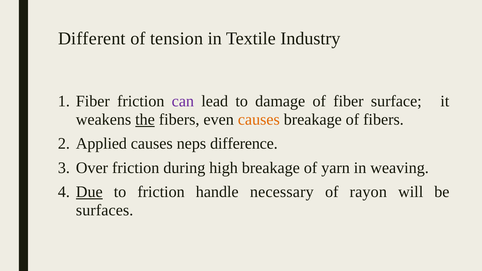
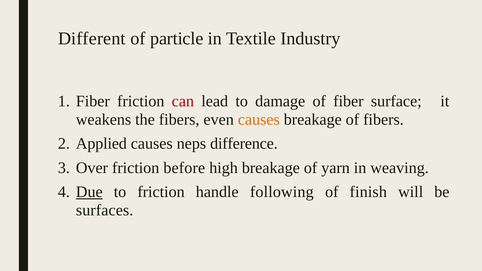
tension: tension -> particle
can colour: purple -> red
the underline: present -> none
during: during -> before
necessary: necessary -> following
rayon: rayon -> finish
